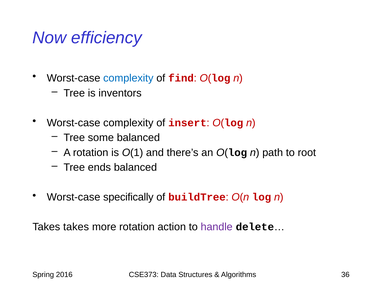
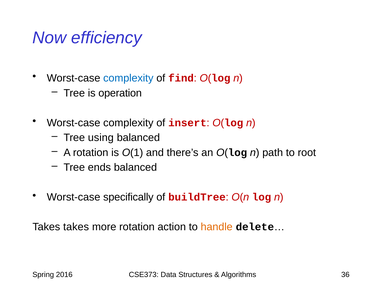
inventors: inventors -> operation
some: some -> using
handle colour: purple -> orange
